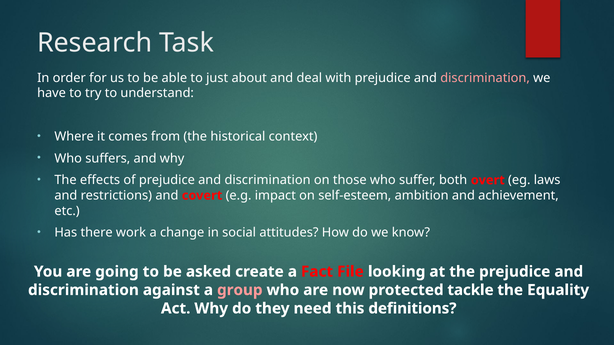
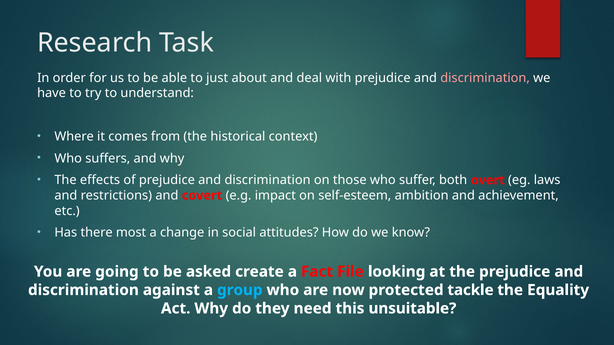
work: work -> most
group colour: pink -> light blue
definitions: definitions -> unsuitable
